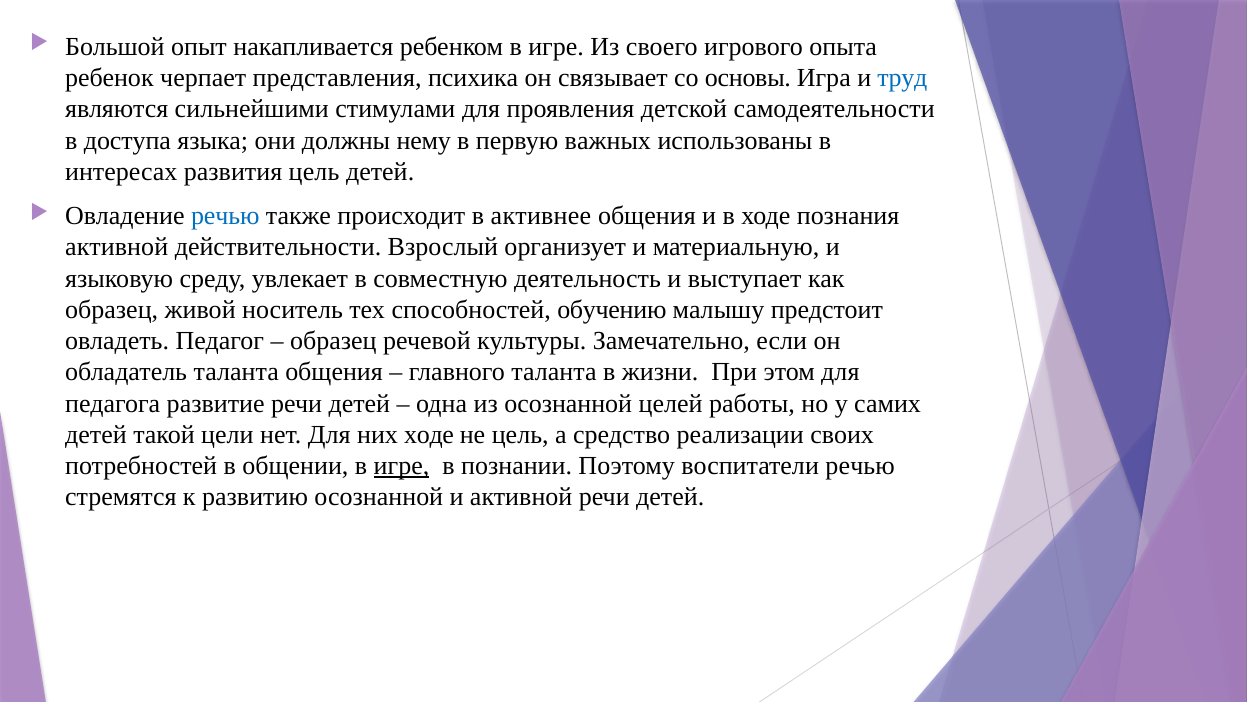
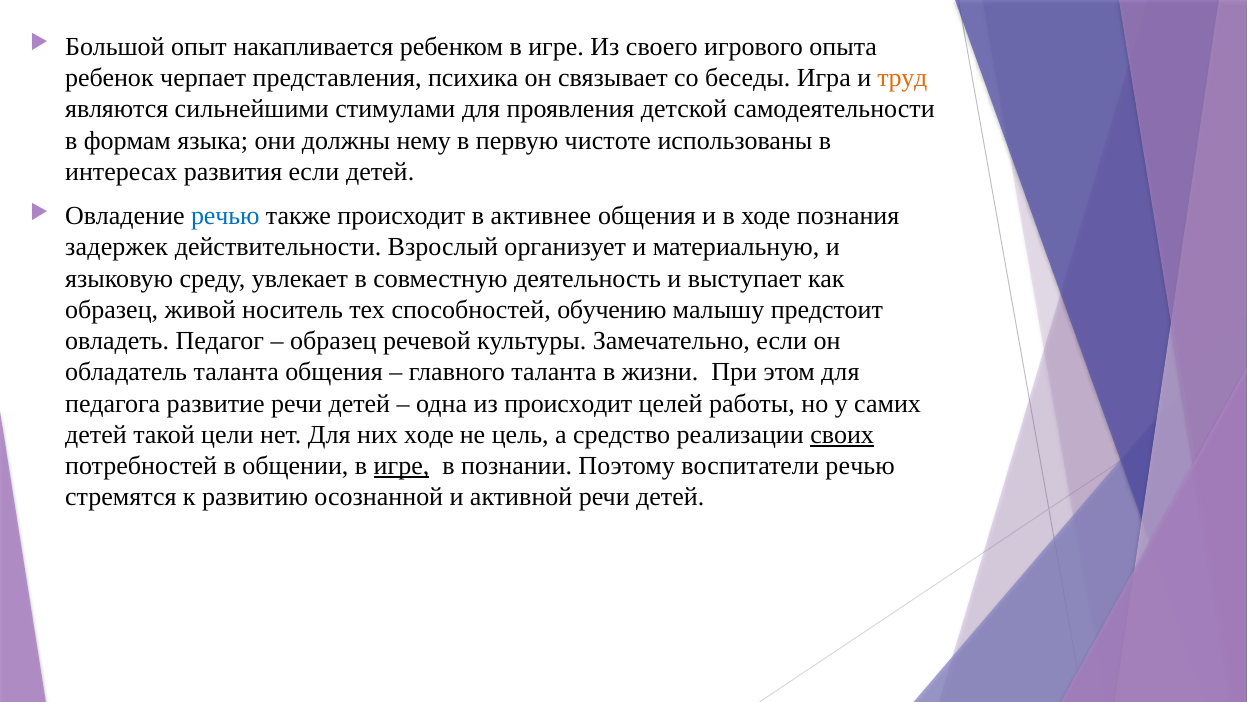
основы: основы -> беседы
труд colour: blue -> orange
доступа: доступа -> формам
важных: важных -> чистоте
развития цель: цель -> если
активной at (117, 247): активной -> задержек
из осознанной: осознанной -> происходит
своих underline: none -> present
